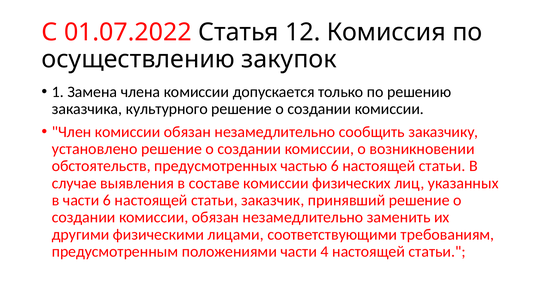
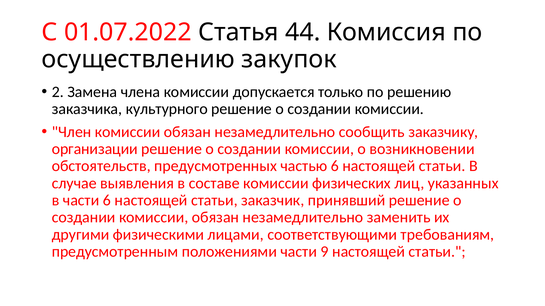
12: 12 -> 44
1: 1 -> 2
установлено: установлено -> организации
4: 4 -> 9
